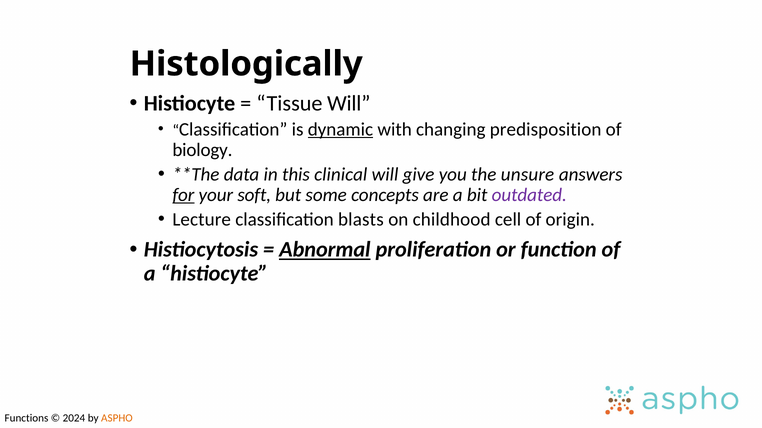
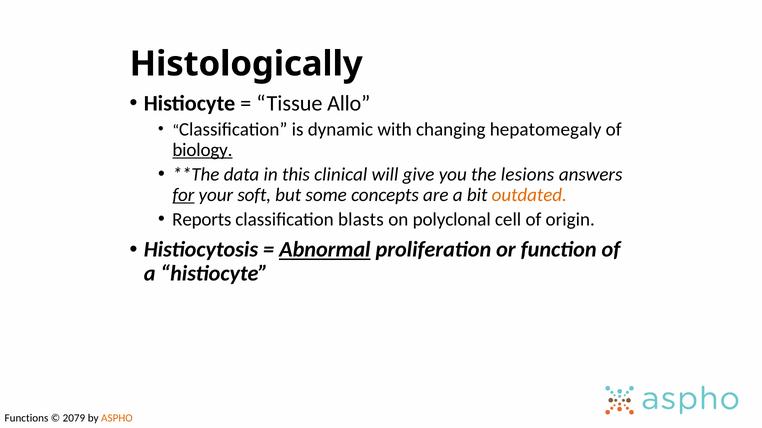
Tissue Will: Will -> Allo
dynamic underline: present -> none
predisposition: predisposition -> hepatomegaly
biology underline: none -> present
unsure: unsure -> lesions
outdated colour: purple -> orange
Lecture: Lecture -> Reports
childhood: childhood -> polyclonal
2024: 2024 -> 2079
